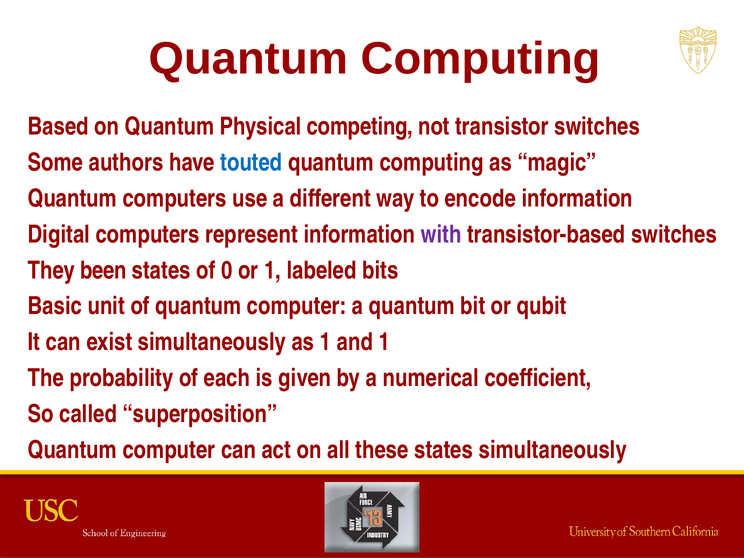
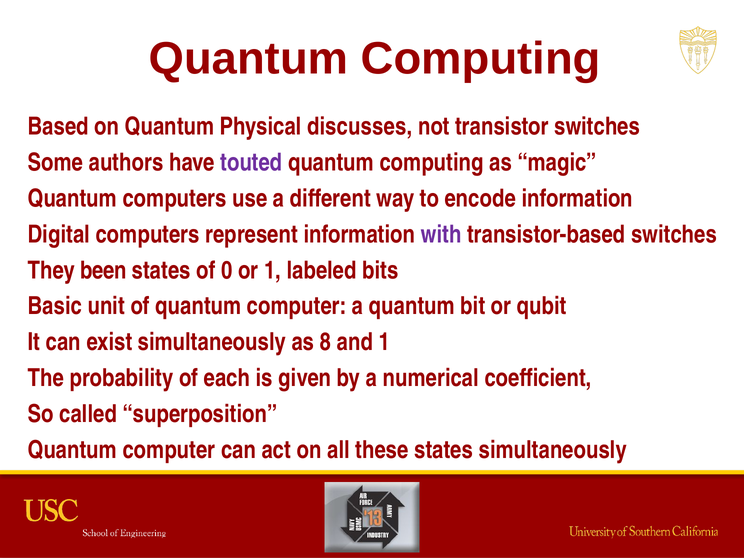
competing: competing -> discusses
touted colour: blue -> purple
as 1: 1 -> 8
